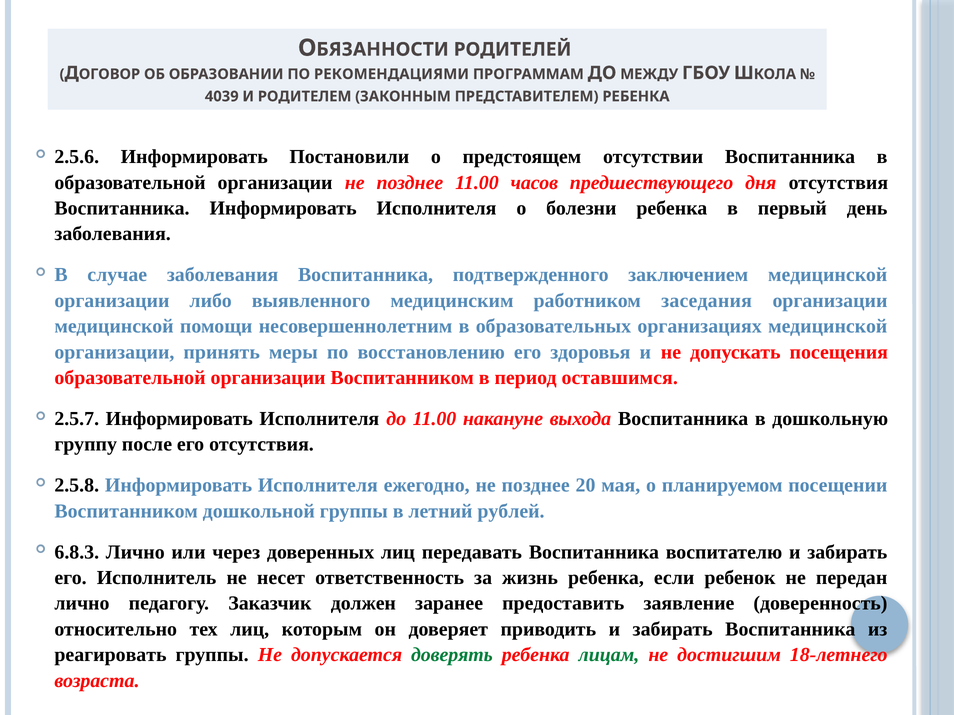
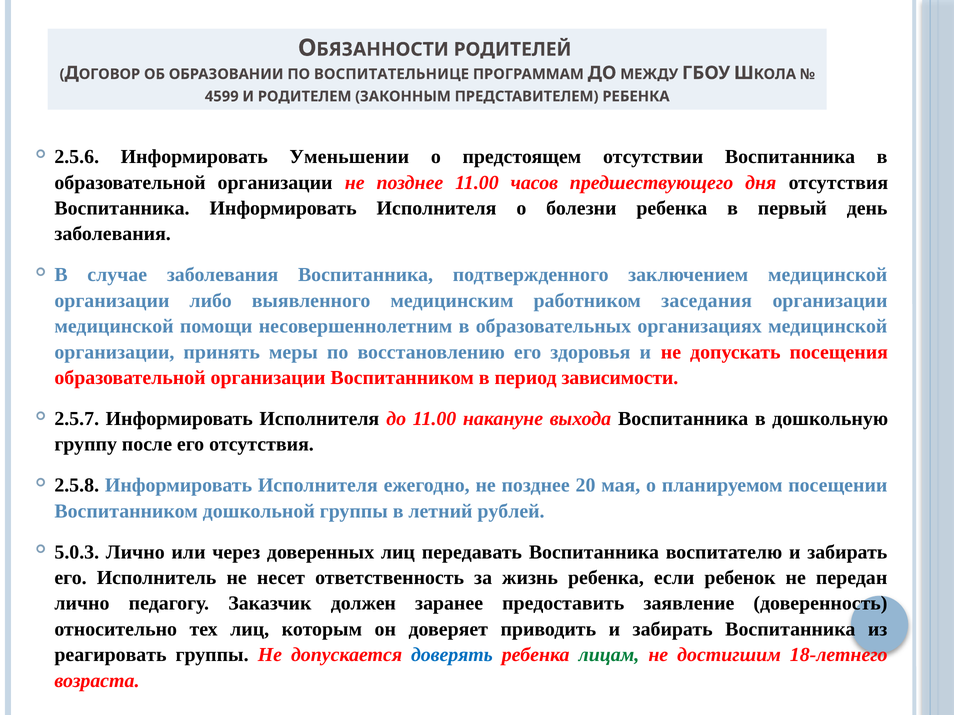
РЕКОМЕНДАЦИЯМИ: РЕКОМЕНДАЦИЯМИ -> ВОСПИТАТЕЛЬНИЦЕ
4039: 4039 -> 4599
Постановили: Постановили -> Уменьшении
оставшимся: оставшимся -> зависимости
6.8.3: 6.8.3 -> 5.0.3
доверять colour: green -> blue
